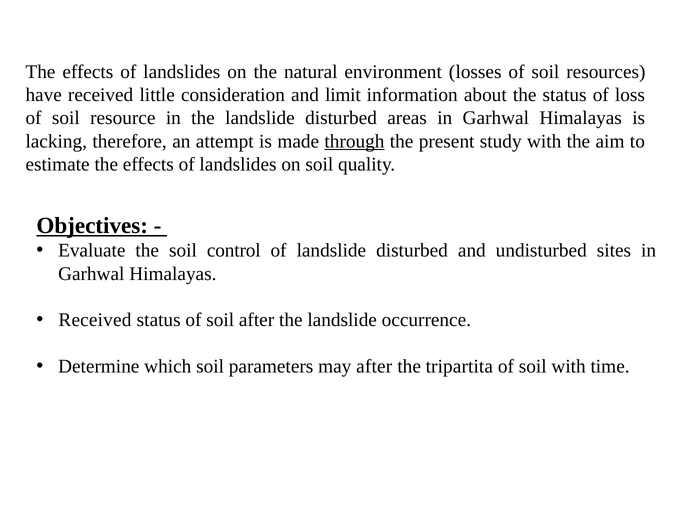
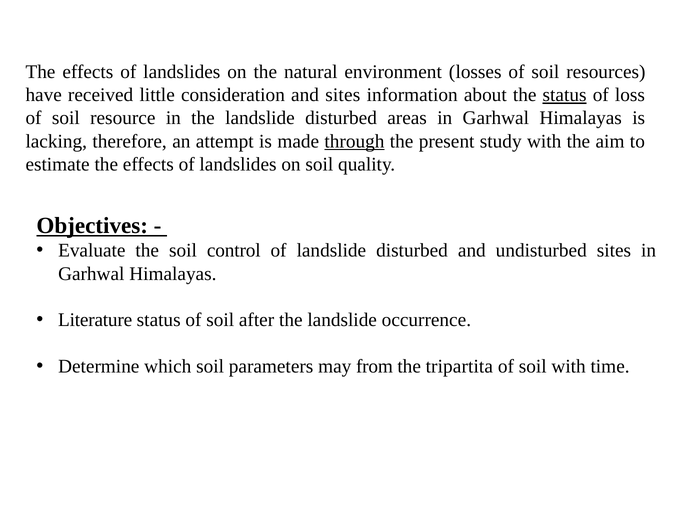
and limit: limit -> sites
status at (565, 95) underline: none -> present
Received at (95, 320): Received -> Literature
may after: after -> from
